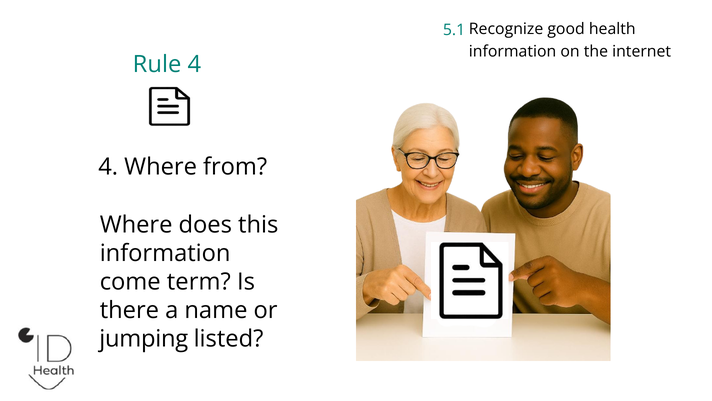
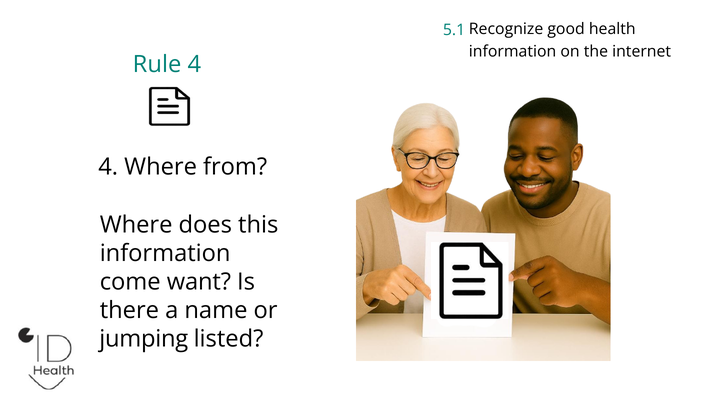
term: term -> want
